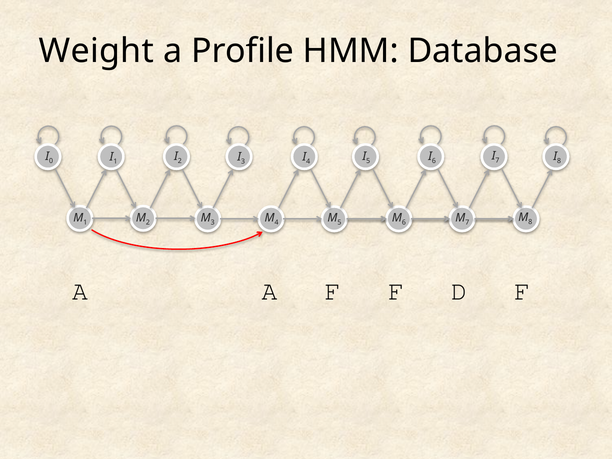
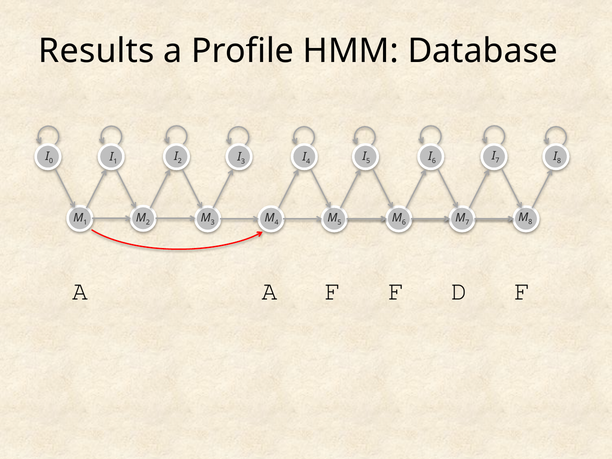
Weight: Weight -> Results
